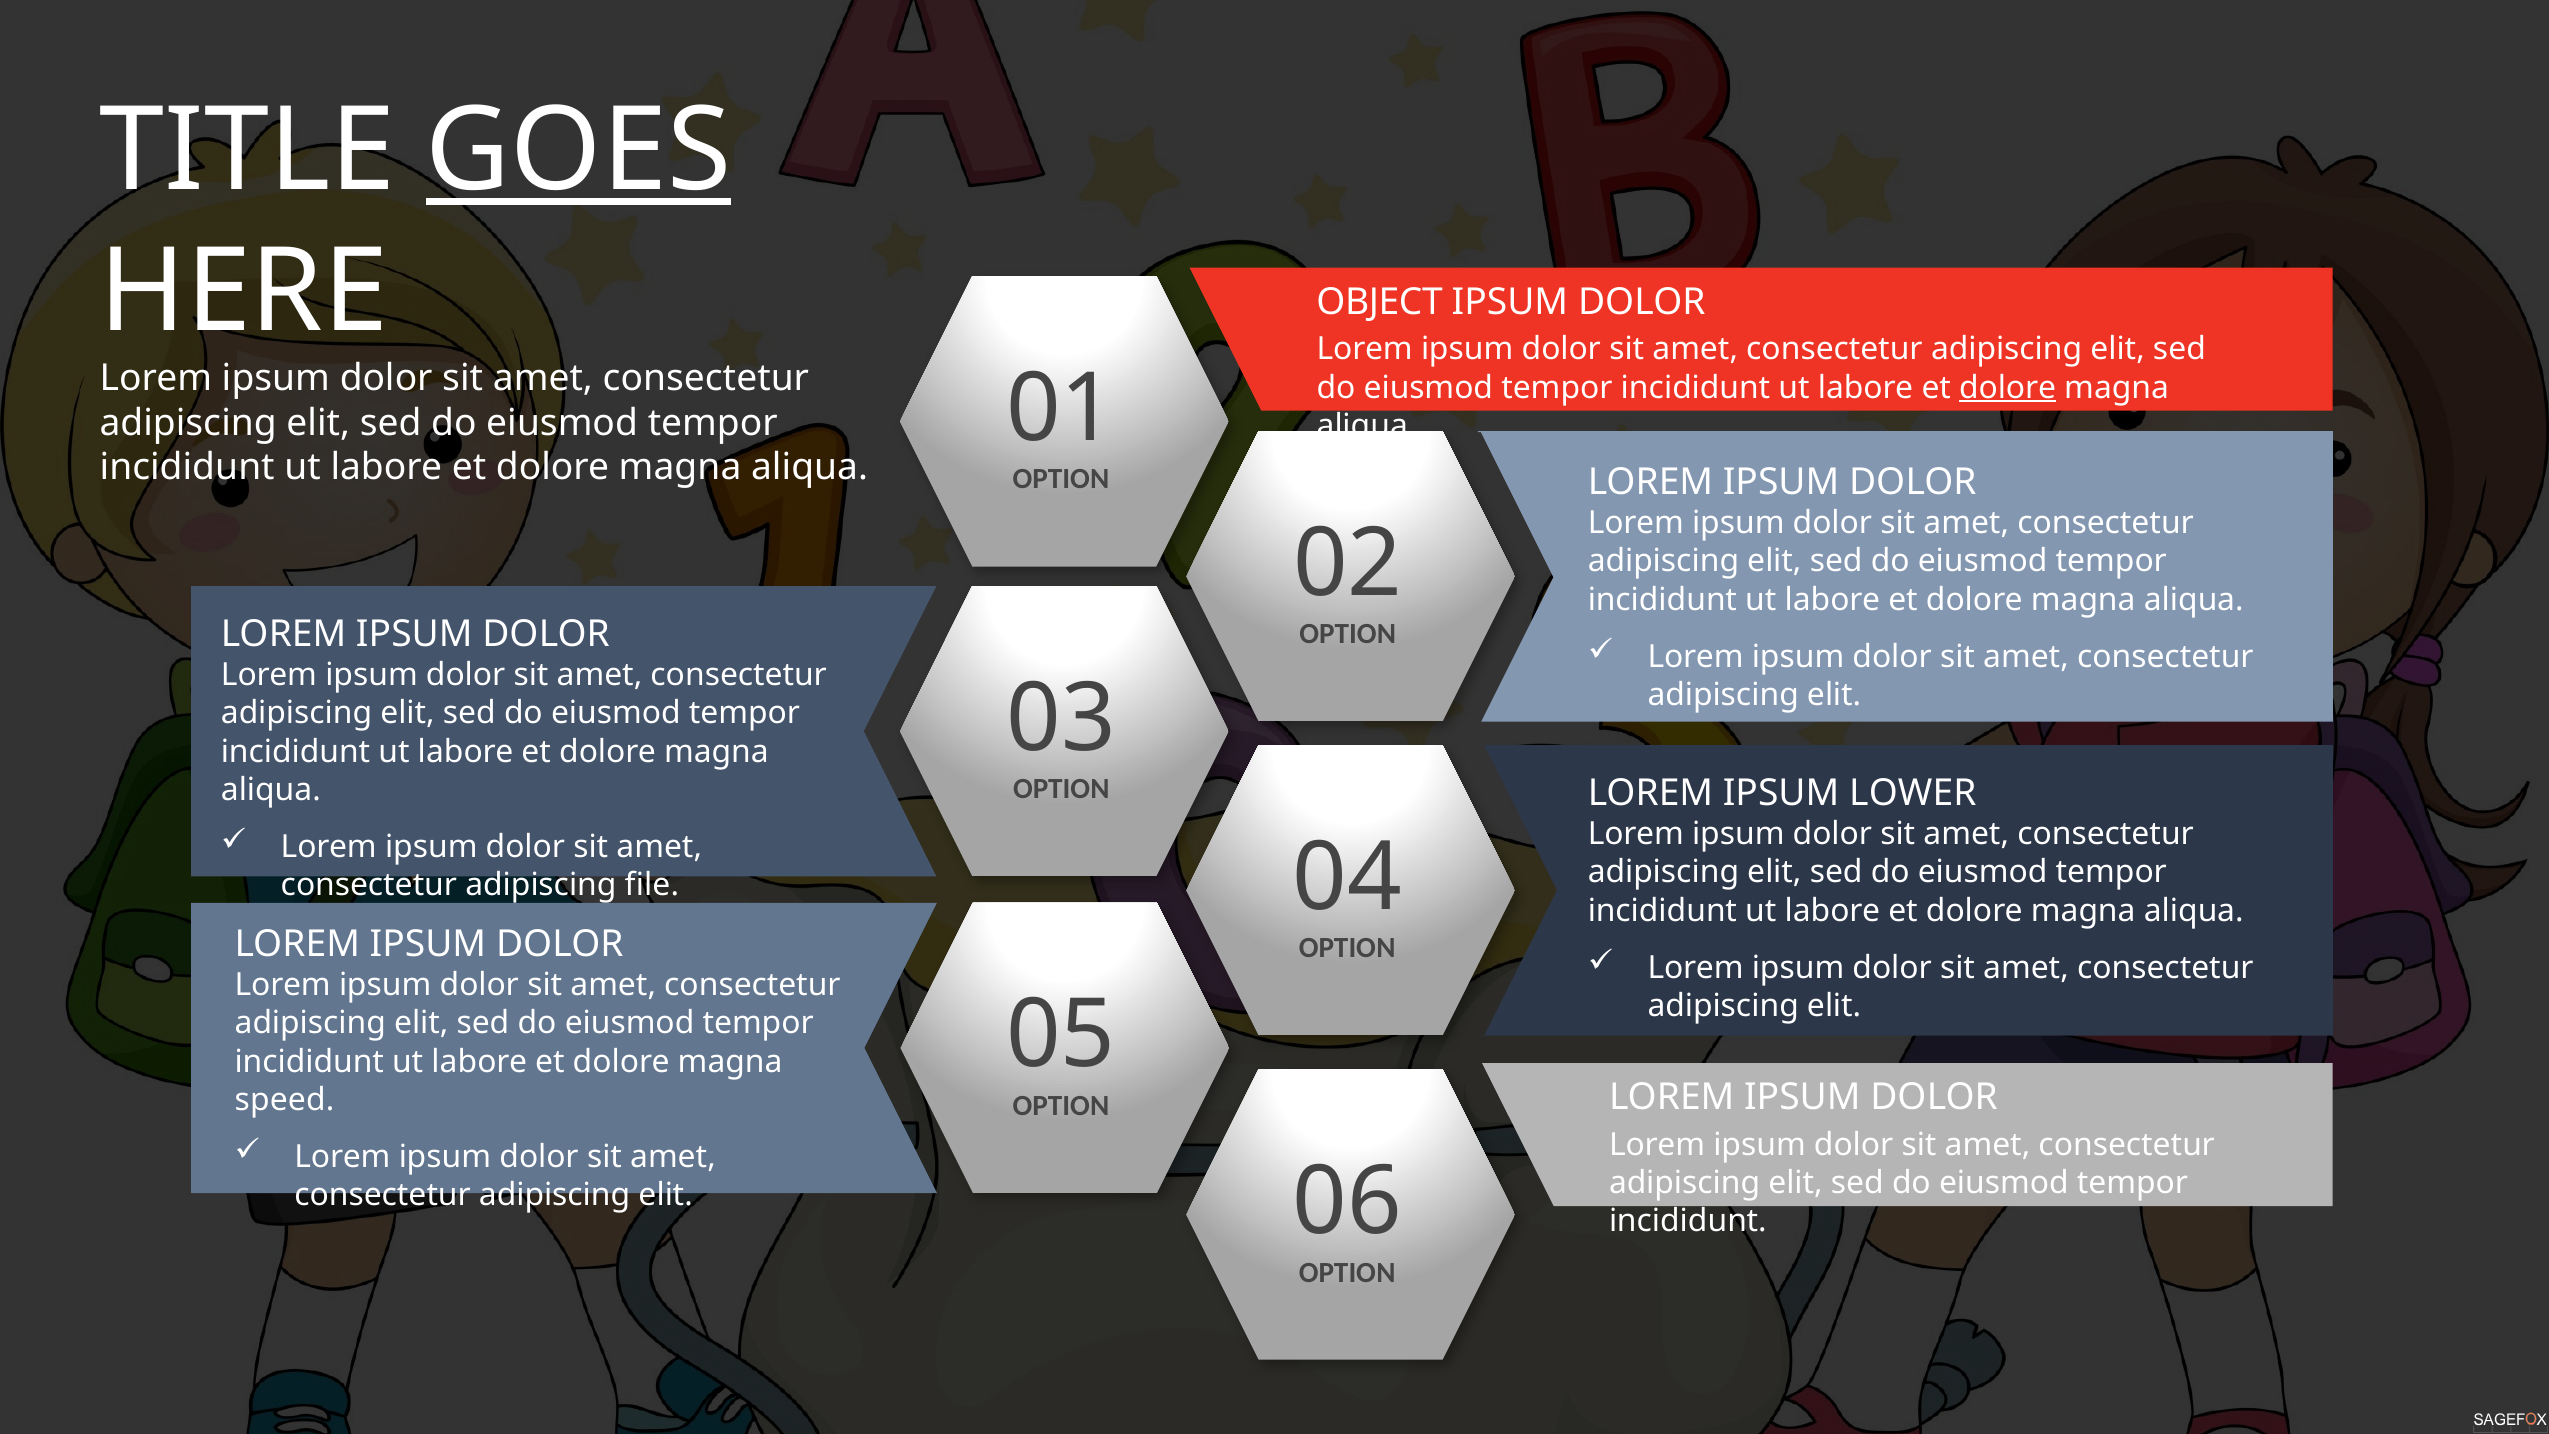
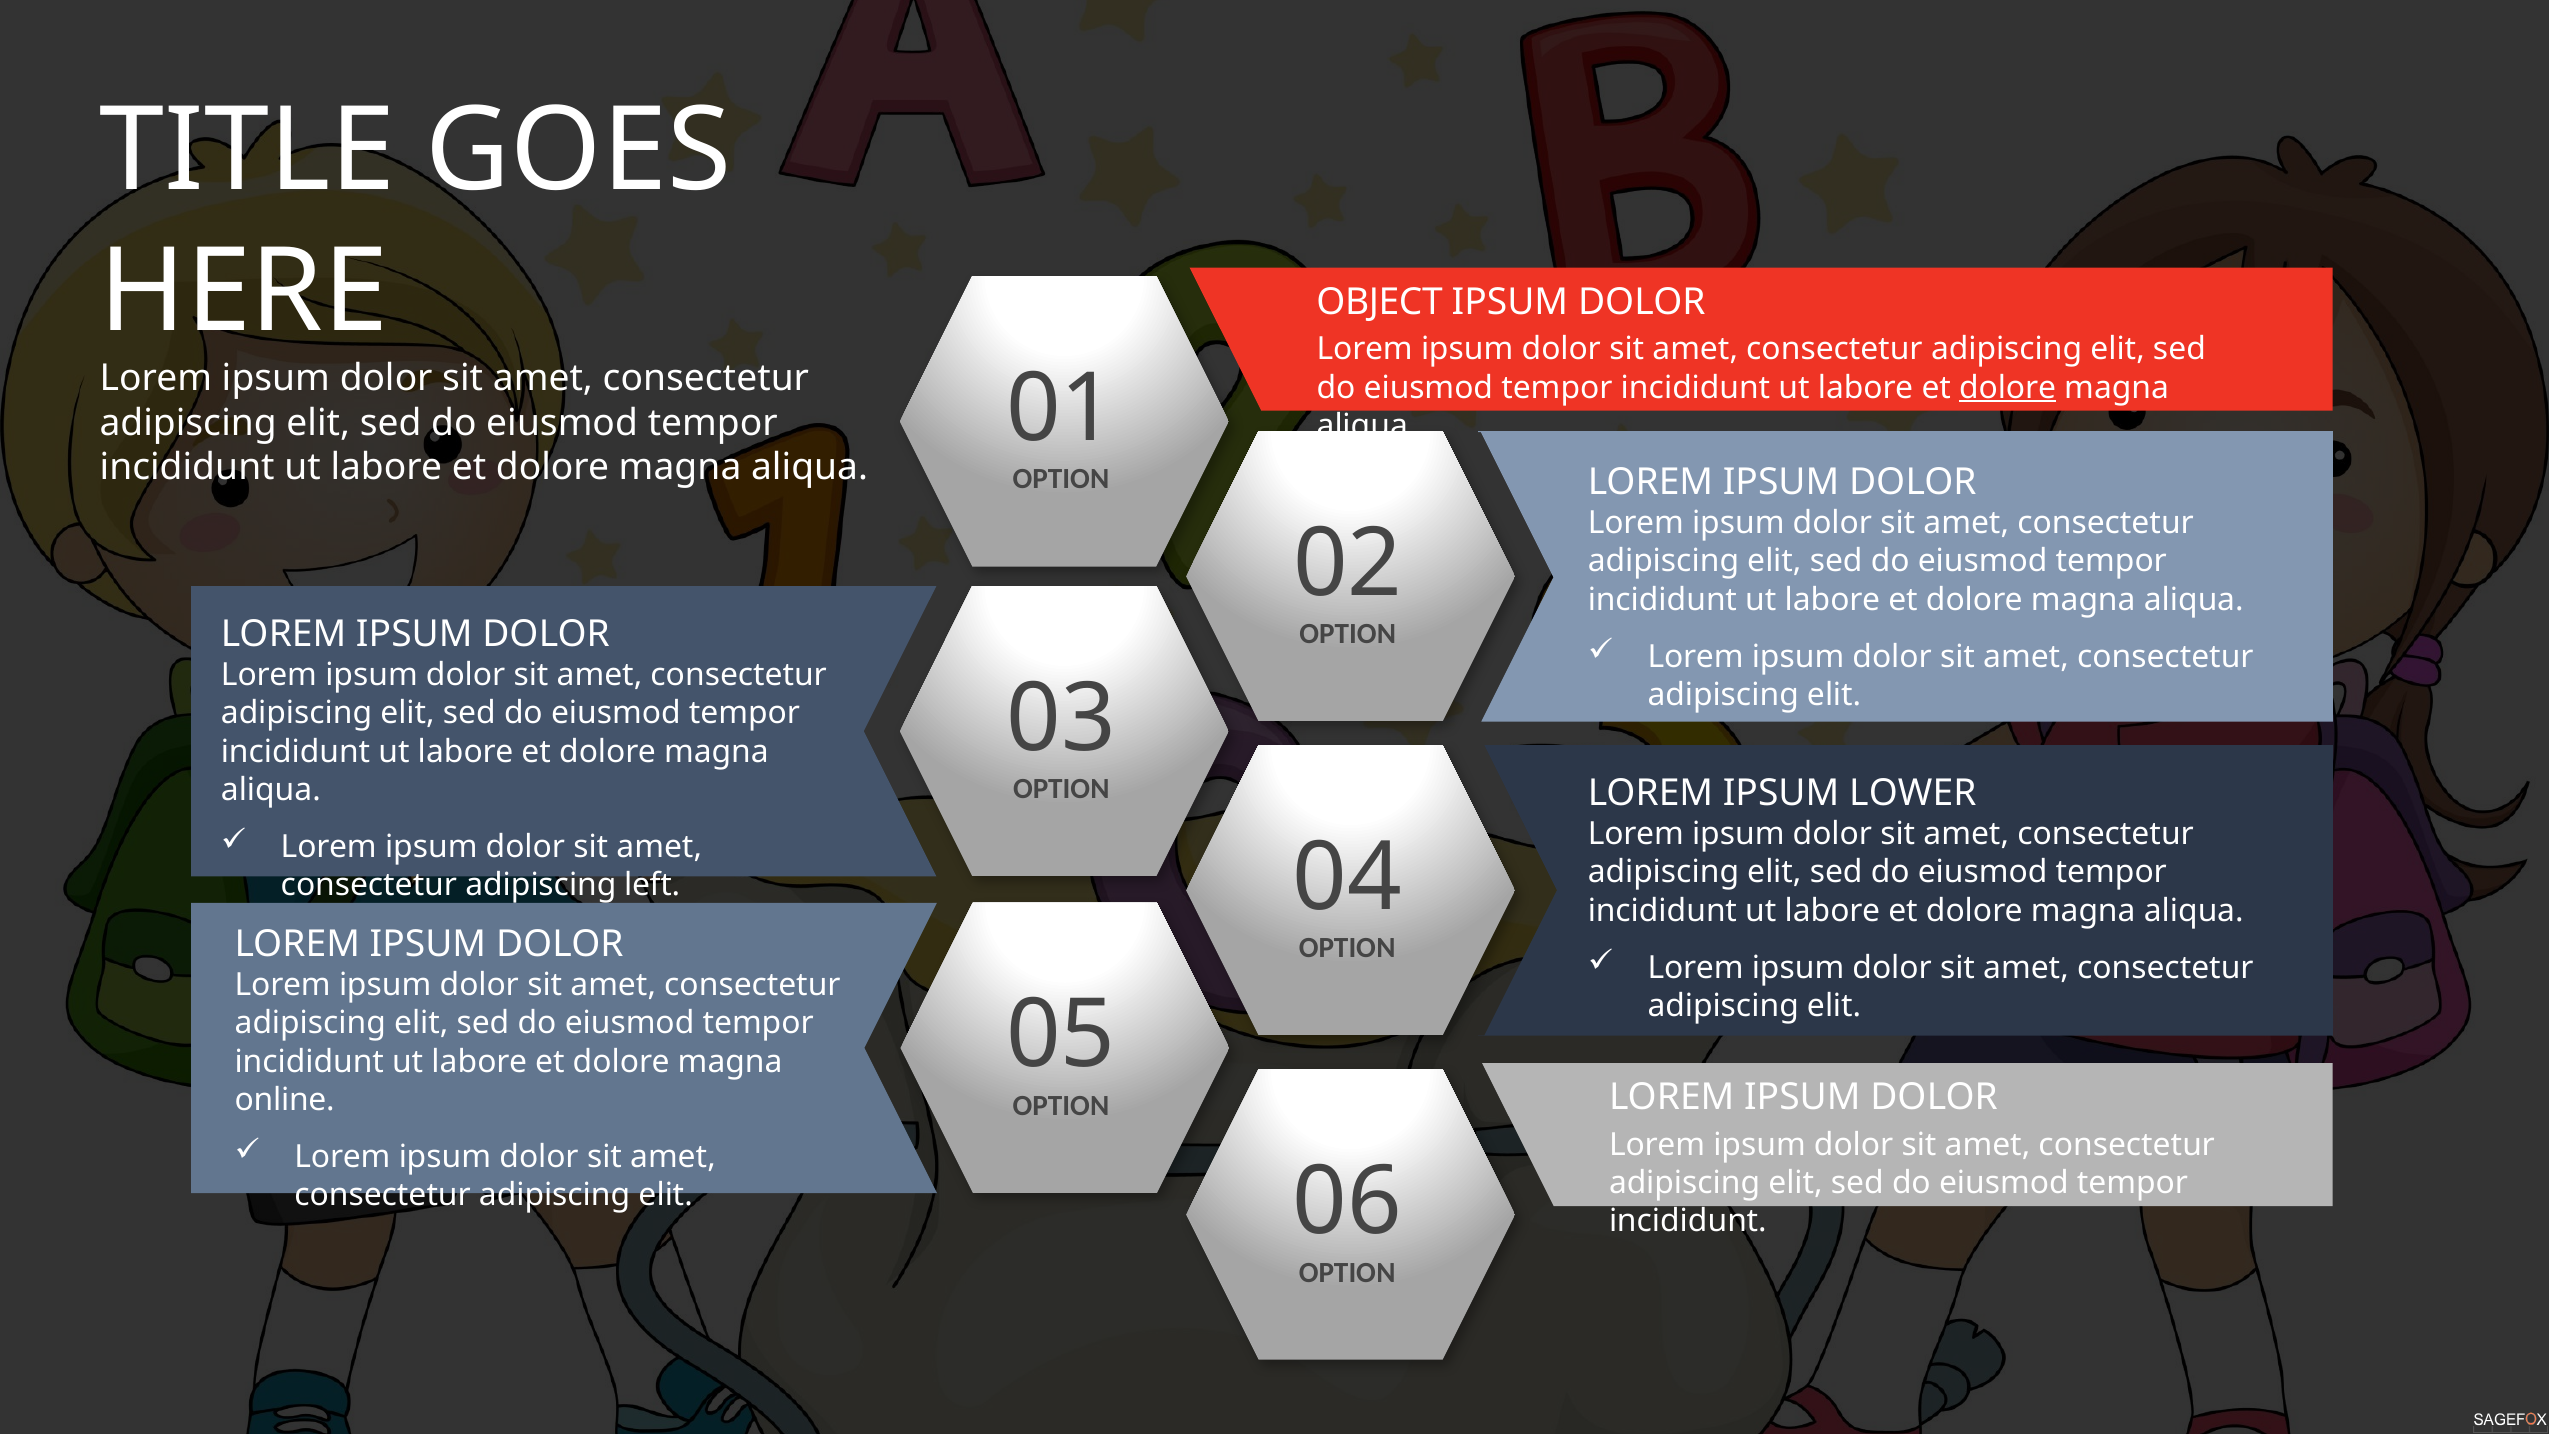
GOES underline: present -> none
file: file -> left
speed: speed -> online
